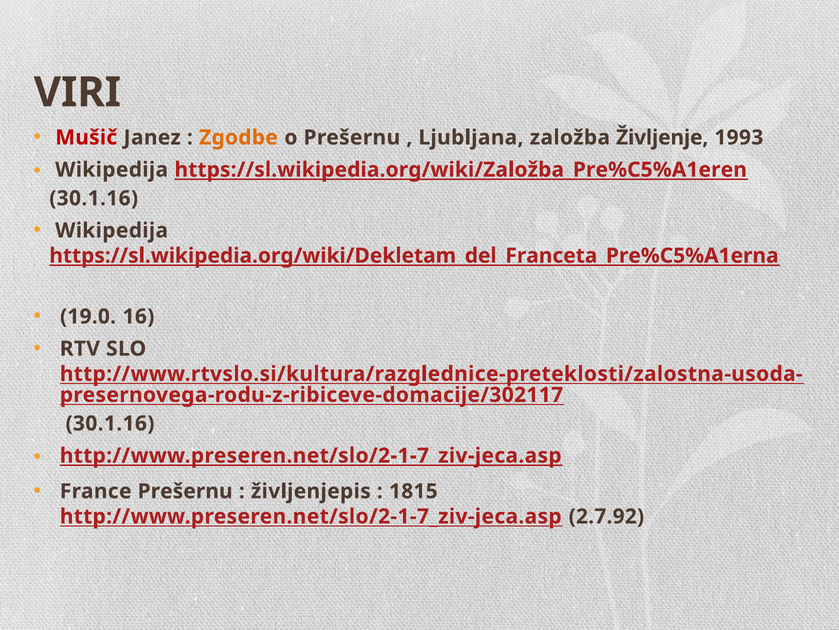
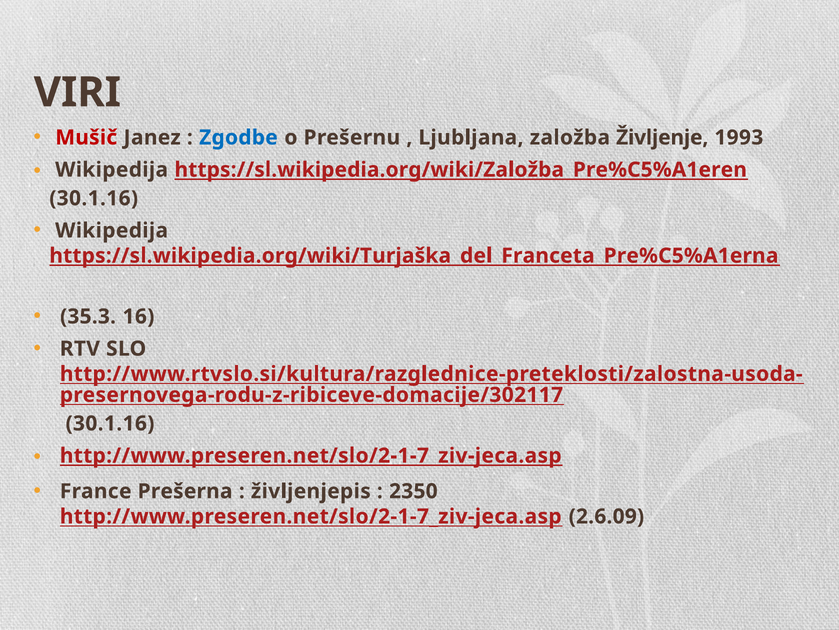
Zgodbe colour: orange -> blue
https://sl.wikipedia.org/wiki/Dekletam_del_Franceta_Pre%C5%A1erna: https://sl.wikipedia.org/wiki/Dekletam_del_Franceta_Pre%C5%A1erna -> https://sl.wikipedia.org/wiki/Turjaška_del_Franceta_Pre%C5%A1erna
19.0: 19.0 -> 35.3
France Prešernu: Prešernu -> Prešerna
1815: 1815 -> 2350
2.7.92: 2.7.92 -> 2.6.09
